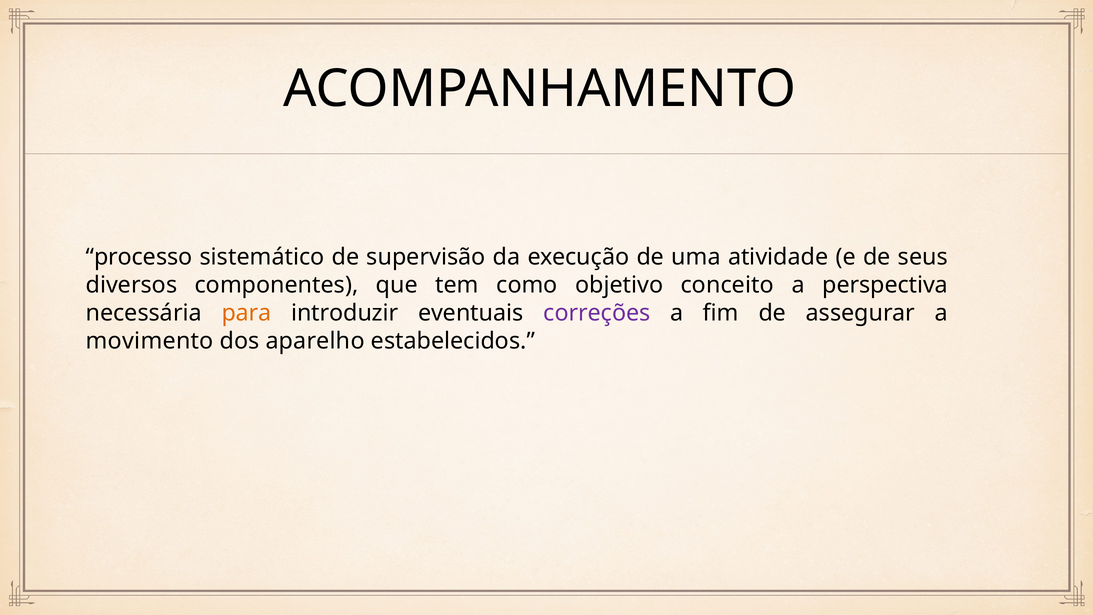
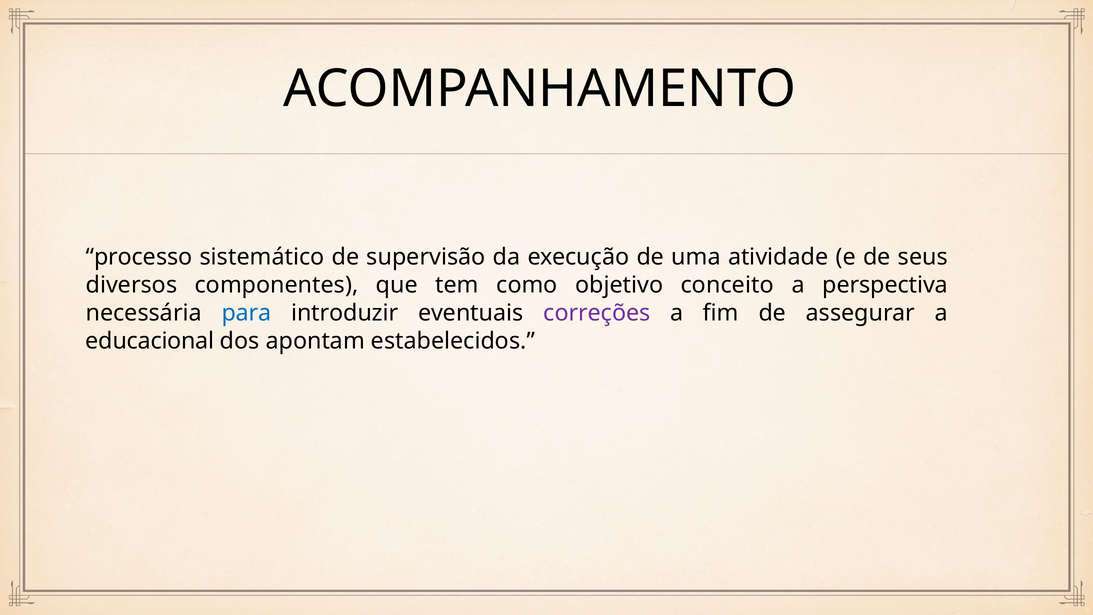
para colour: orange -> blue
movimento: movimento -> educacional
aparelho: aparelho -> apontam
